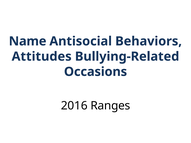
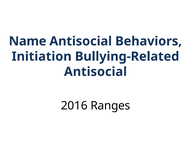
Attitudes: Attitudes -> Initiation
Occasions at (96, 72): Occasions -> Antisocial
